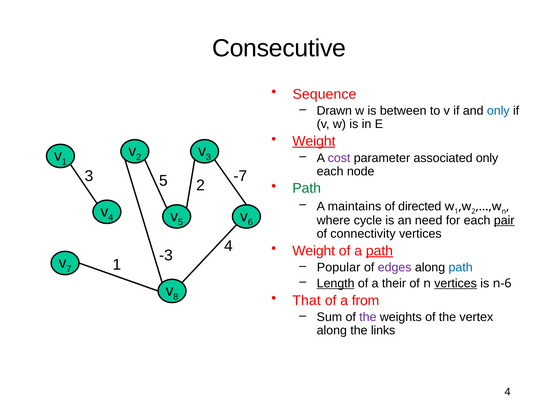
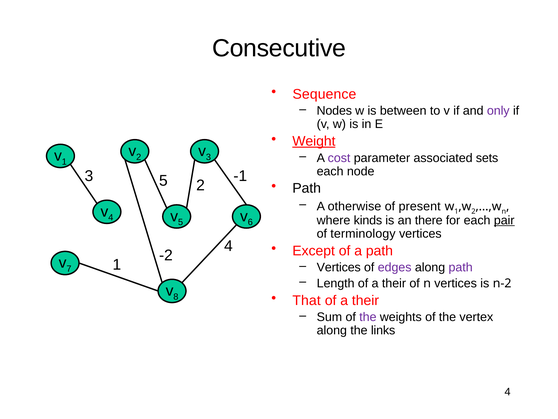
Drawn: Drawn -> Nodes
only at (498, 111) colour: blue -> purple
associated only: only -> sets
-7: -7 -> -1
Path at (307, 188) colour: green -> black
maintains: maintains -> otherwise
directed: directed -> present
cycle: cycle -> kinds
need: need -> there
connectivity: connectivity -> terminology
Weight at (314, 250): Weight -> Except
path at (379, 250) underline: present -> none
-3: -3 -> -2
Popular at (339, 267): Popular -> Vertices
path at (461, 267) colour: blue -> purple
Length underline: present -> none
vertices at (456, 283) underline: present -> none
n-6: n-6 -> n-2
from at (366, 300): from -> their
